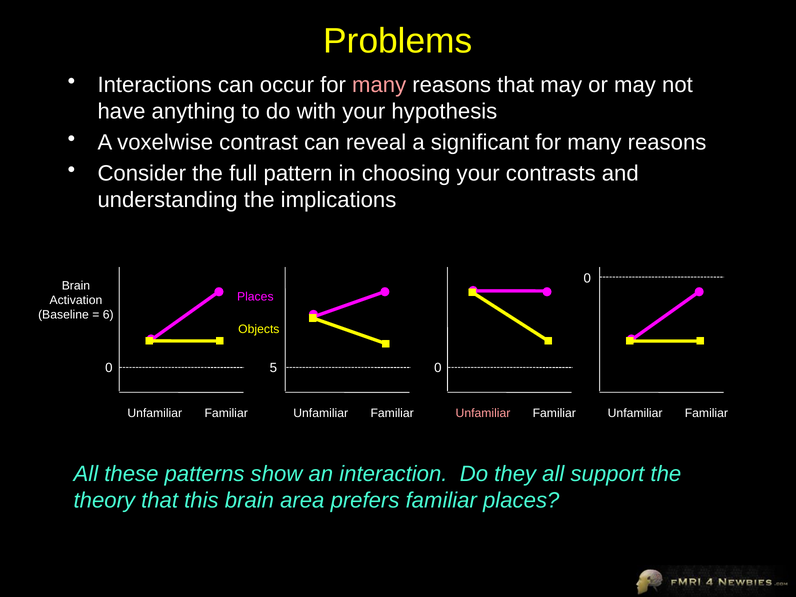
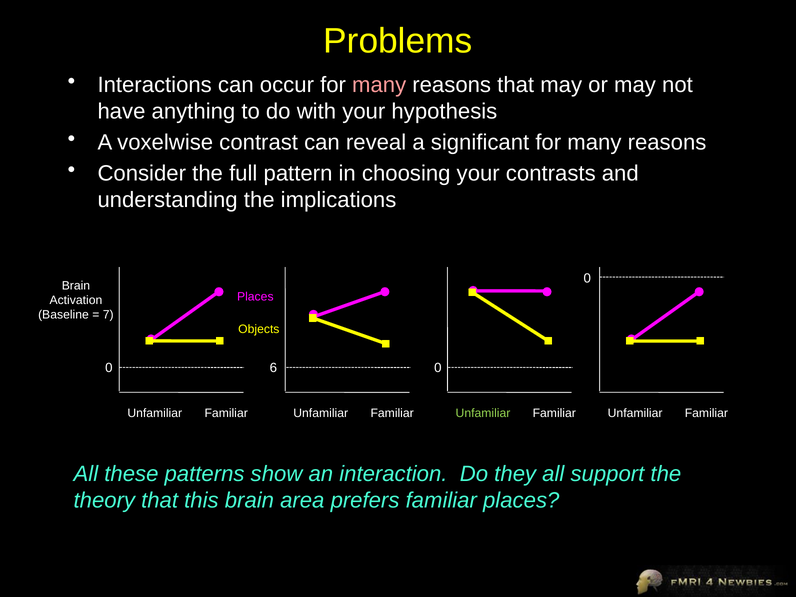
6: 6 -> 7
5: 5 -> 6
Unfamiliar at (483, 413) colour: pink -> light green
